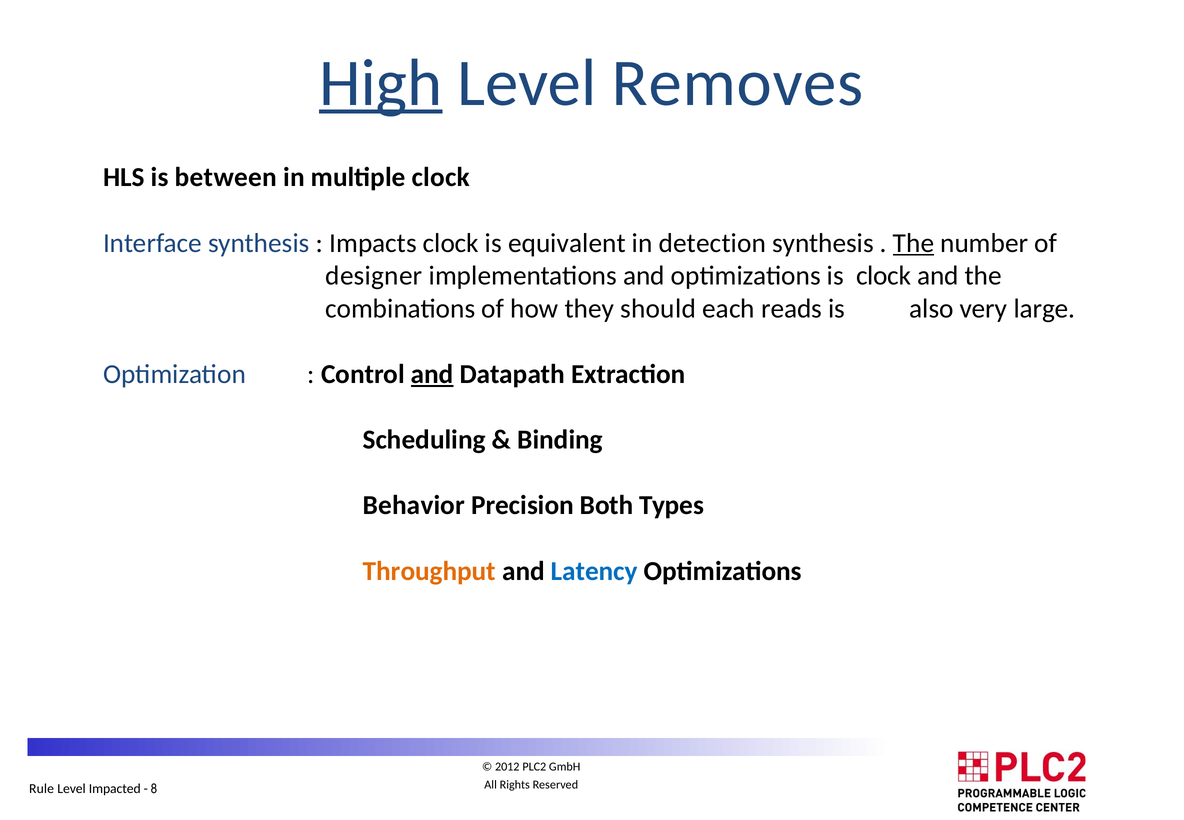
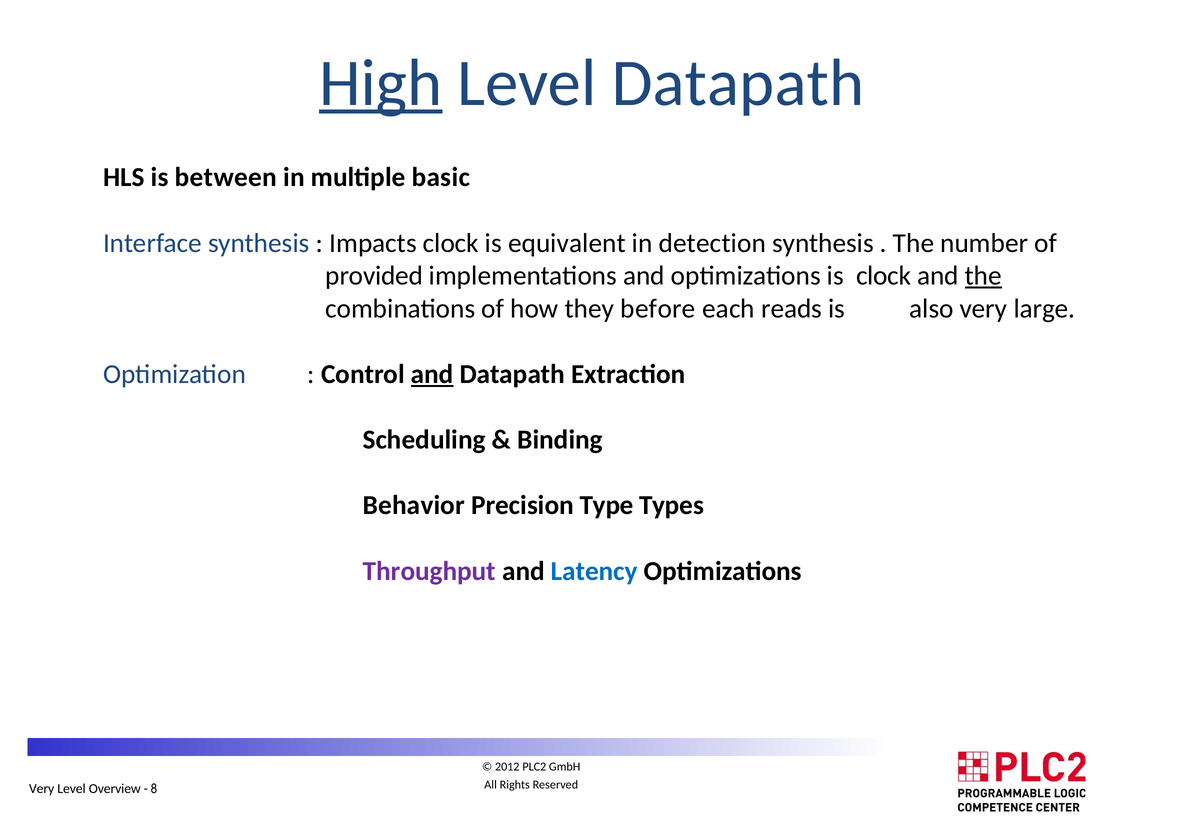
Level Removes: Removes -> Datapath
multiple clock: clock -> basic
The at (914, 243) underline: present -> none
designer: designer -> provided
the at (983, 276) underline: none -> present
should: should -> before
Both: Both -> Type
Throughput colour: orange -> purple
Rule at (42, 788): Rule -> Very
Impacted: Impacted -> Overview
